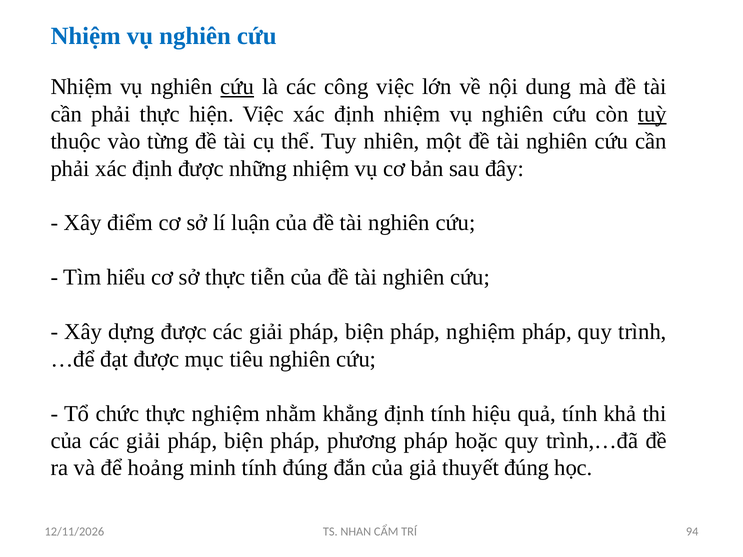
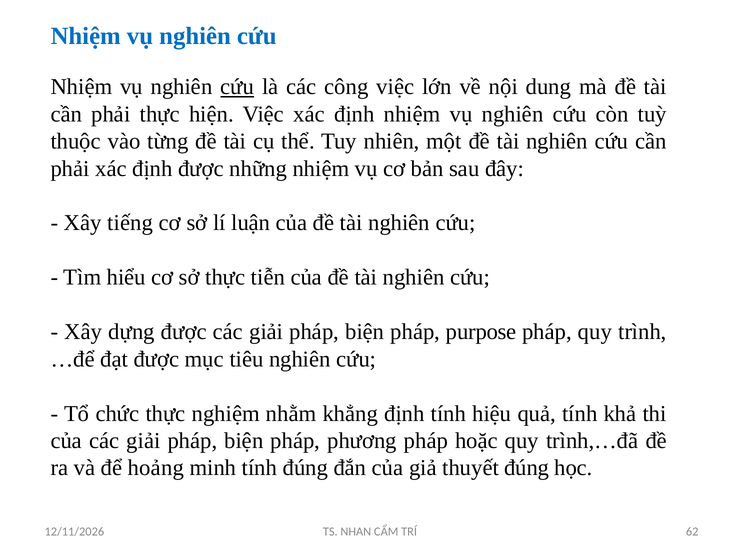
tuỳ underline: present -> none
điểm: điểm -> tiếng
pháp nghiệm: nghiệm -> purpose
94: 94 -> 62
